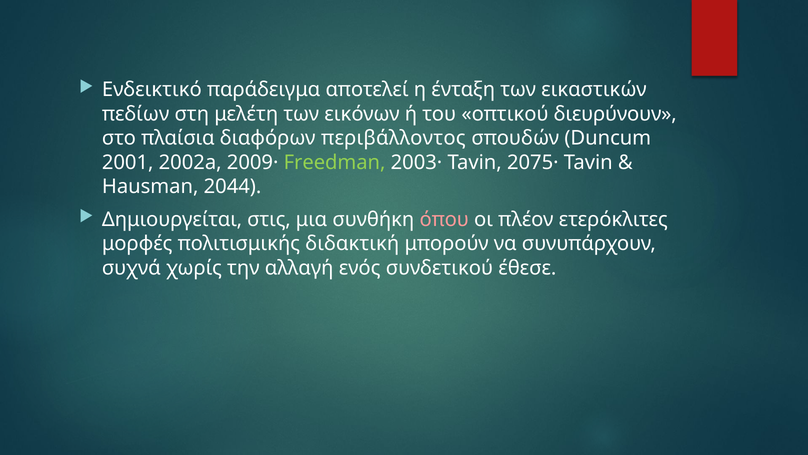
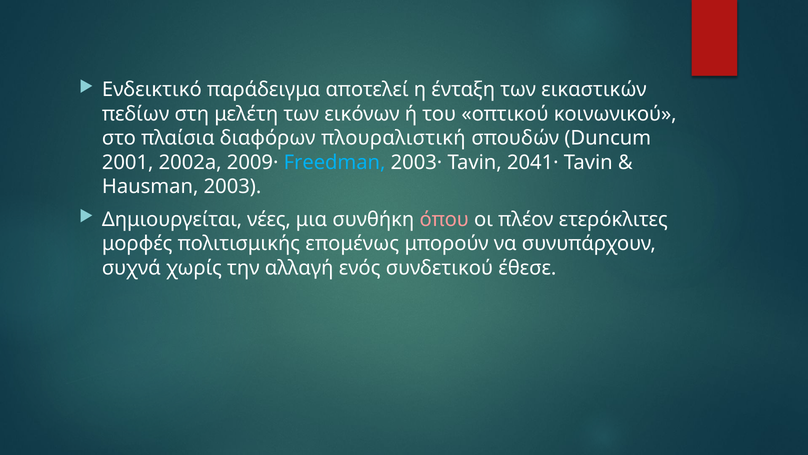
διευρύνουν: διευρύνουν -> κοινωνικού
περιβάλλοντος: περιβάλλοντος -> πλουραλιστική
Freedman colour: light green -> light blue
2075·: 2075· -> 2041·
2044: 2044 -> 2003
στις: στις -> νέες
διδακτική: διδακτική -> επομένως
